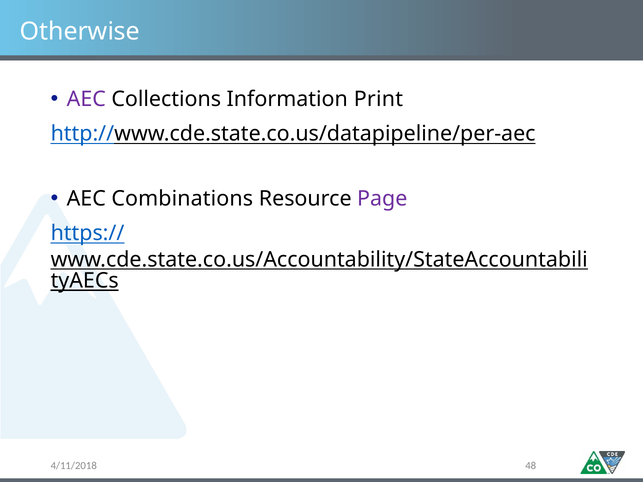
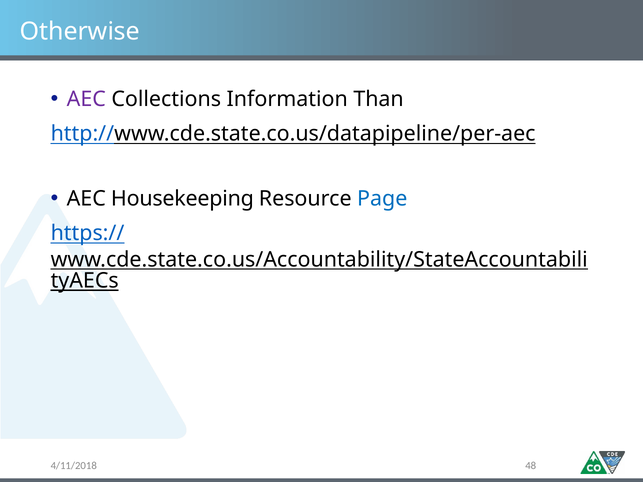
Print: Print -> Than
Combinations: Combinations -> Housekeeping
Page colour: purple -> blue
